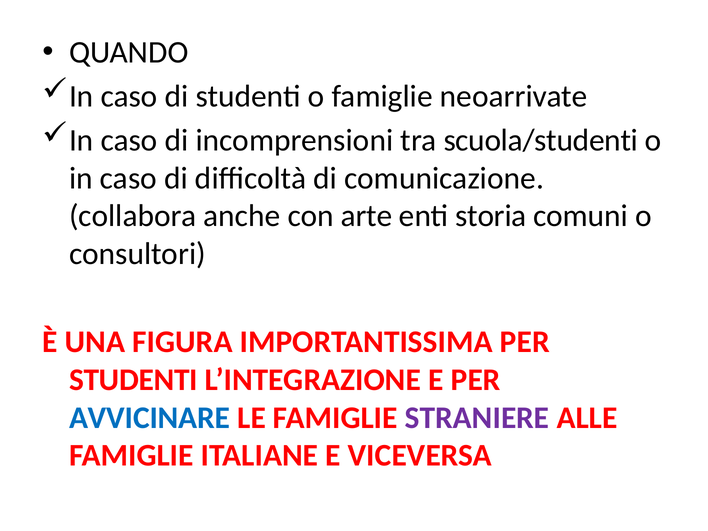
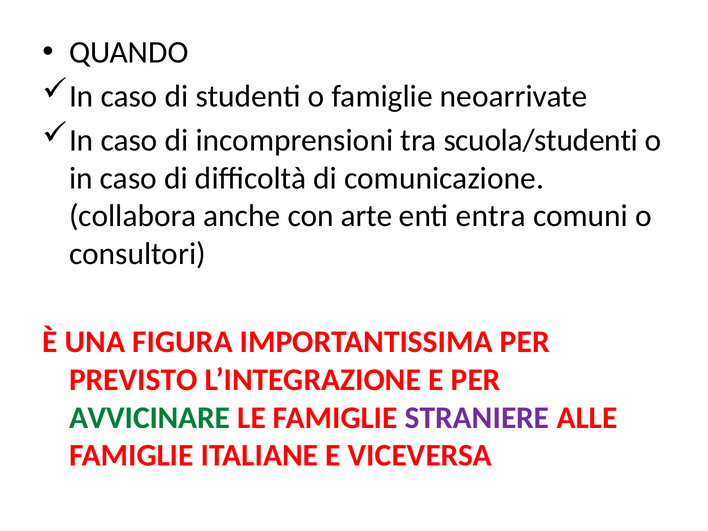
storia: storia -> entra
STUDENTI at (133, 380): STUDENTI -> PREVISTO
AVVICINARE colour: blue -> green
